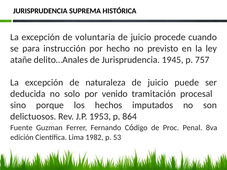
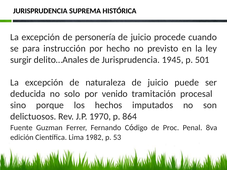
voluntaria: voluntaria -> personería
atañe: atañe -> surgir
757: 757 -> 501
1953: 1953 -> 1970
